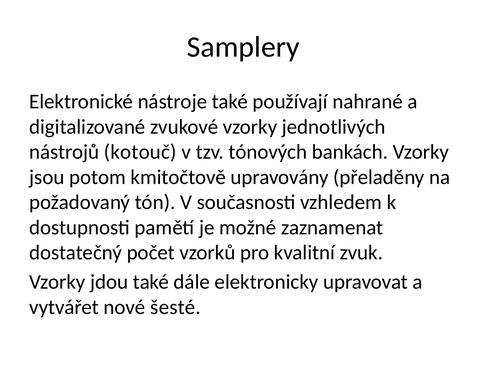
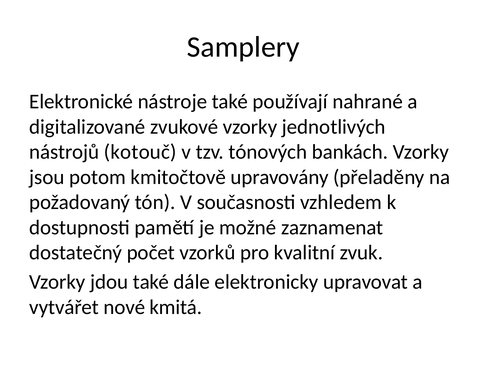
šesté: šesté -> kmitá
